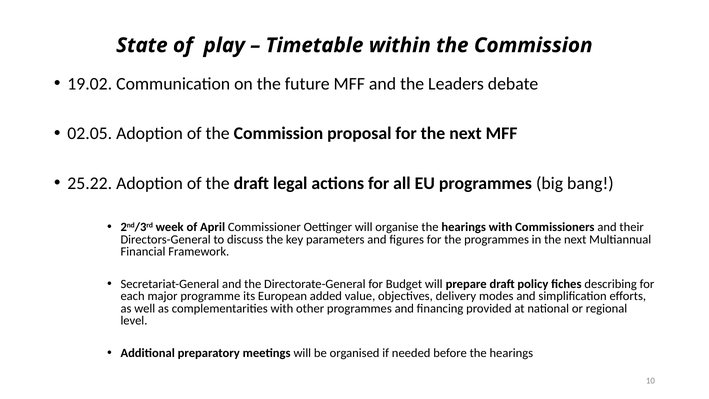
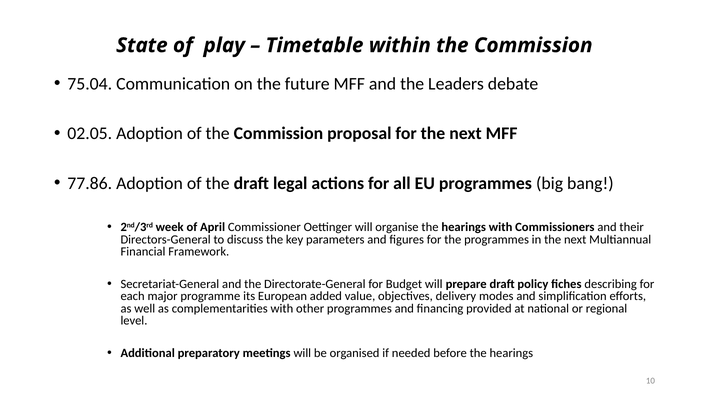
19.02: 19.02 -> 75.04
25.22: 25.22 -> 77.86
